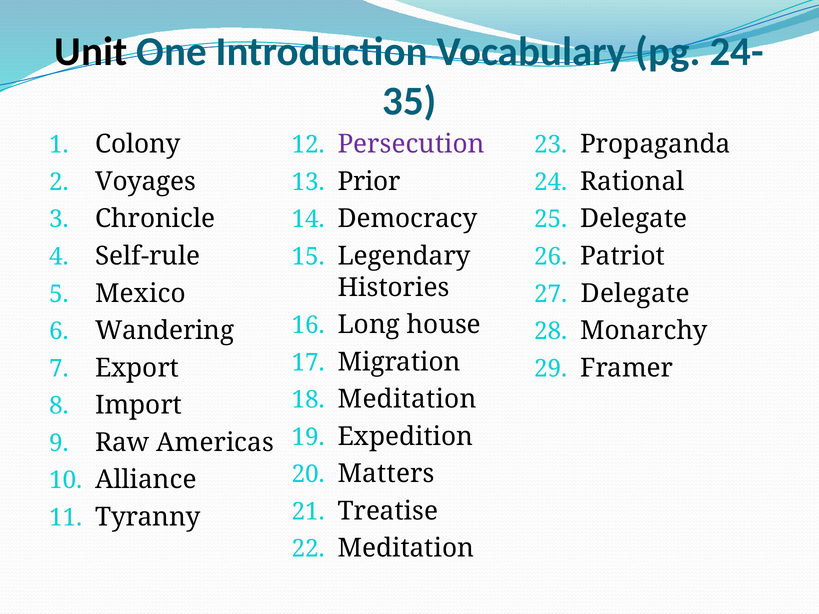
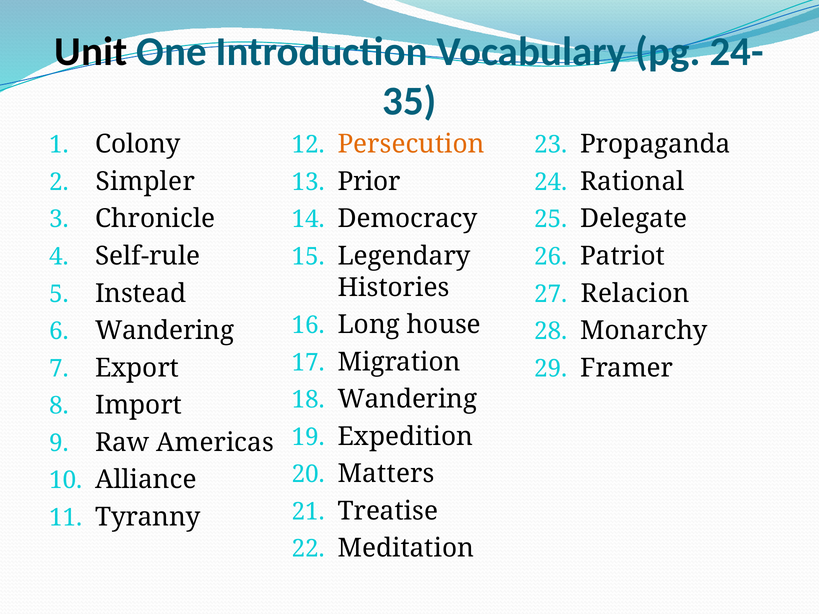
Persecution colour: purple -> orange
Voyages: Voyages -> Simpler
Mexico: Mexico -> Instead
Delegate at (635, 293): Delegate -> Relacion
Meditation at (407, 399): Meditation -> Wandering
